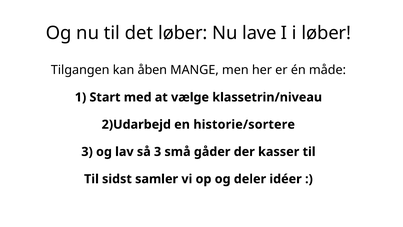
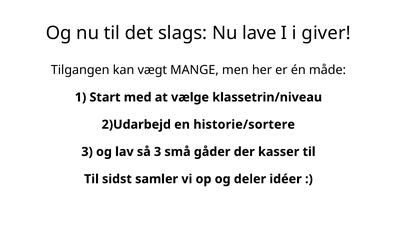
det løber: løber -> slags
i løber: løber -> giver
åben: åben -> vægt
